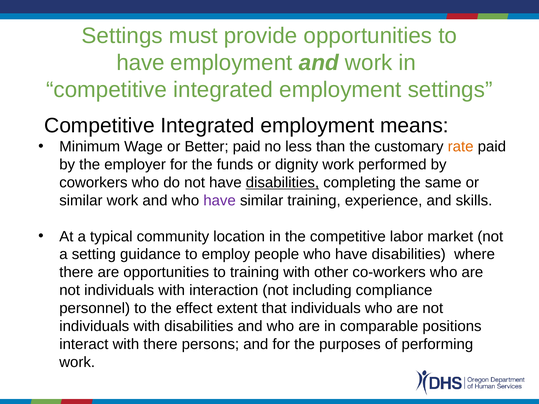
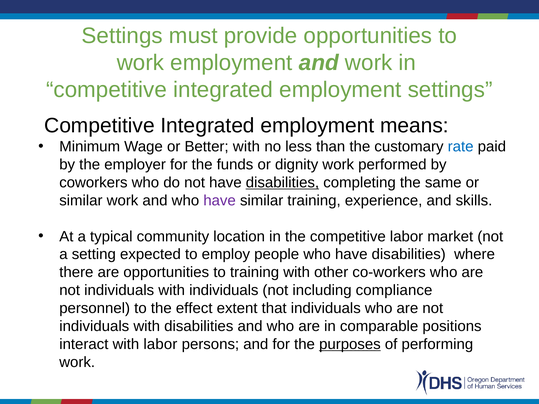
have at (141, 63): have -> work
Better paid: paid -> with
rate colour: orange -> blue
guidance: guidance -> expected
with interaction: interaction -> individuals
with there: there -> labor
purposes underline: none -> present
